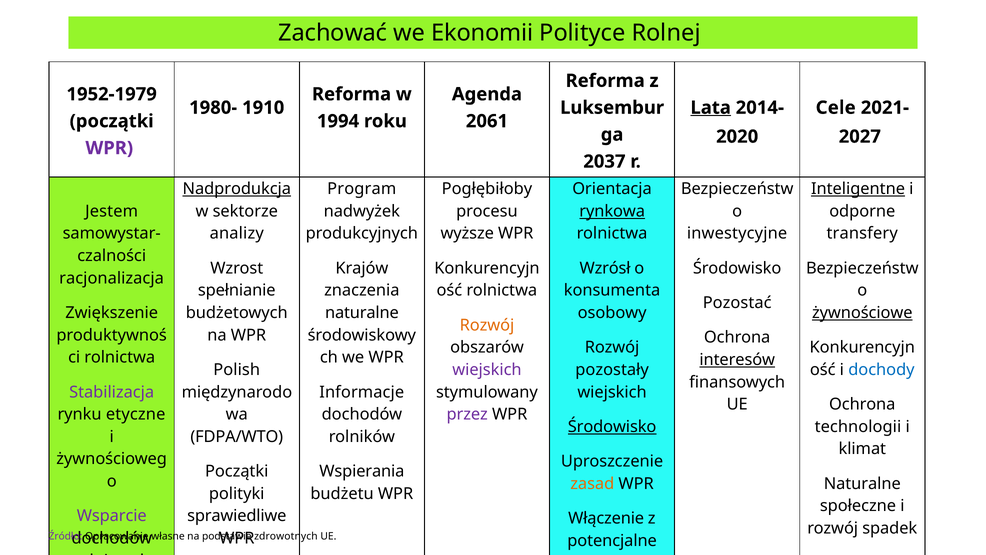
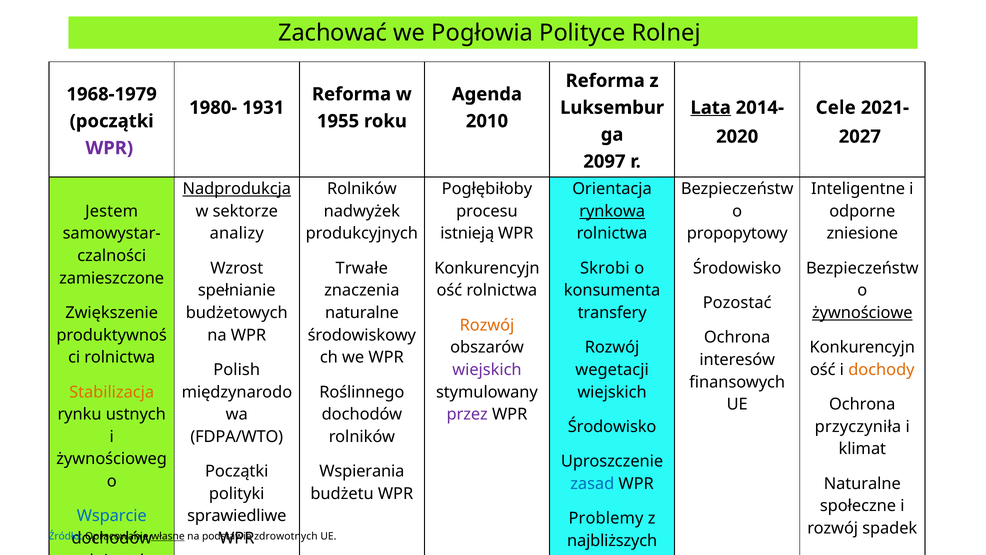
Ekonomii: Ekonomii -> Pogłowia
1952-1979: 1952-1979 -> 1968-1979
1910: 1910 -> 1931
1994: 1994 -> 1955
2061: 2061 -> 2010
2037: 2037 -> 2097
Program at (362, 189): Program -> Rolników
Inteligentne underline: present -> none
wyższe: wyższe -> istnieją
inwestycyjne: inwestycyjne -> propopytowy
transfery: transfery -> zniesione
Krajów: Krajów -> Trwałe
Wzrósł: Wzrósł -> Skrobi
racjonalizacja: racjonalizacja -> zamieszczone
osobowy: osobowy -> transfery
interesów underline: present -> none
pozostały: pozostały -> wegetacji
dochody colour: blue -> orange
Stabilizacja colour: purple -> orange
Informacje: Informacje -> Roślinnego
etyczne: etyczne -> ustnych
Środowisko at (612, 426) underline: present -> none
technologii: technologii -> przyczyniła
zasad colour: orange -> blue
Wsparcie colour: purple -> blue
Włączenie: Włączenie -> Problemy
Źródło colour: purple -> blue
własne underline: none -> present
potencjalne: potencjalne -> najbliższych
